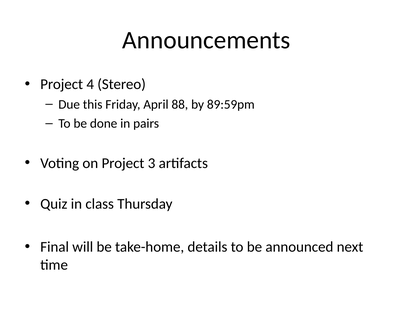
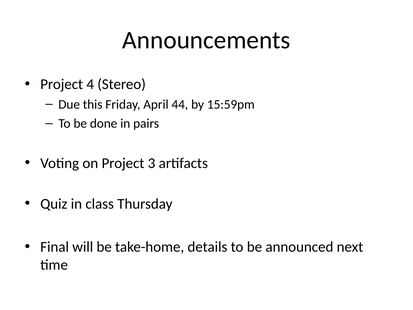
88: 88 -> 44
89:59pm: 89:59pm -> 15:59pm
